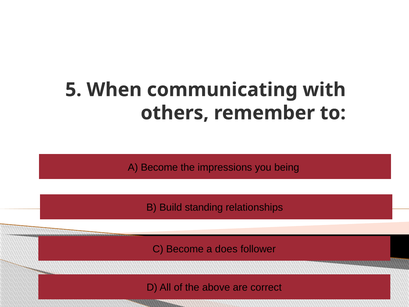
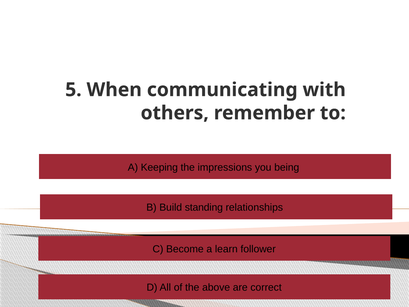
A Become: Become -> Keeping
does: does -> learn
